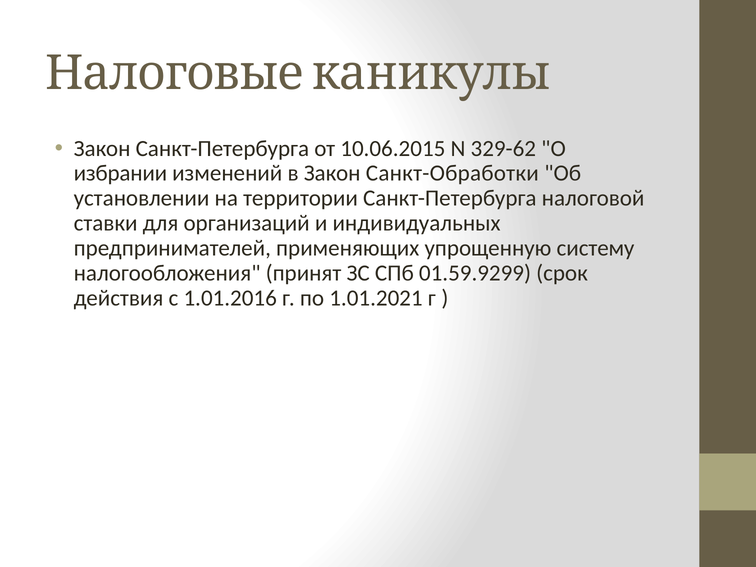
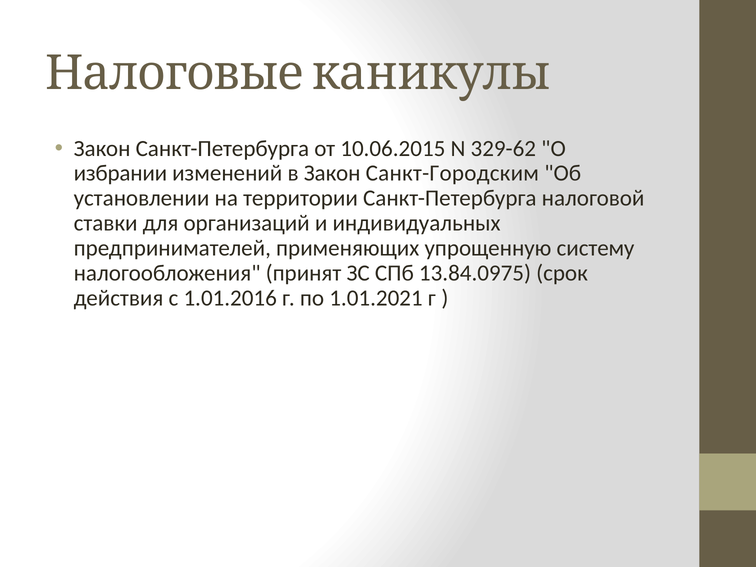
Санкт-Обработки: Санкт-Обработки -> Санкт-Городским
01.59.9299: 01.59.9299 -> 13.84.0975
